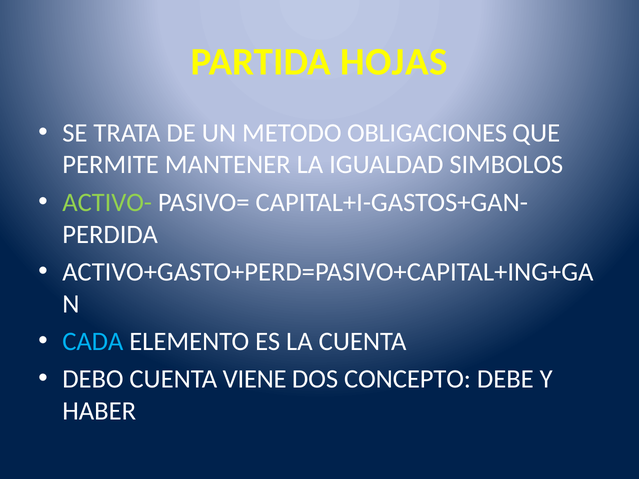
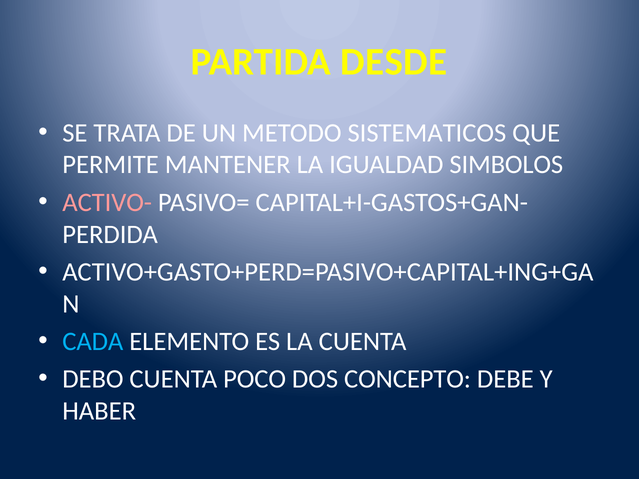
HOJAS: HOJAS -> DESDE
OBLIGACIONES: OBLIGACIONES -> SISTEMATICOS
ACTIVO- colour: light green -> pink
VIENE: VIENE -> POCO
